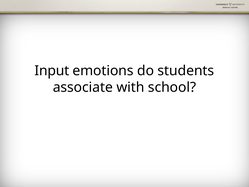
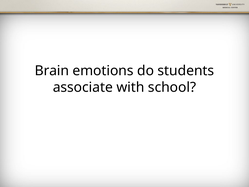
Input: Input -> Brain
